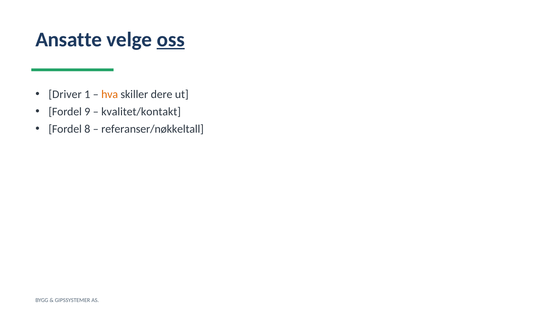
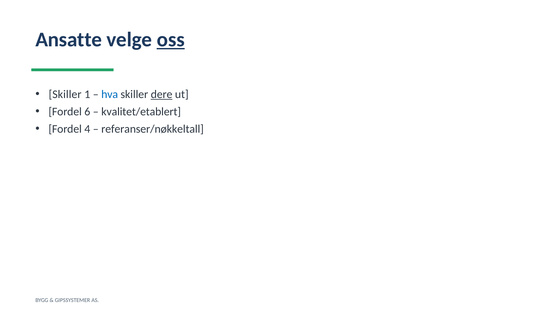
Driver at (65, 94): Driver -> Skiller
hva colour: orange -> blue
dere underline: none -> present
9: 9 -> 6
kvalitet/kontakt: kvalitet/kontakt -> kvalitet/etablert
8: 8 -> 4
